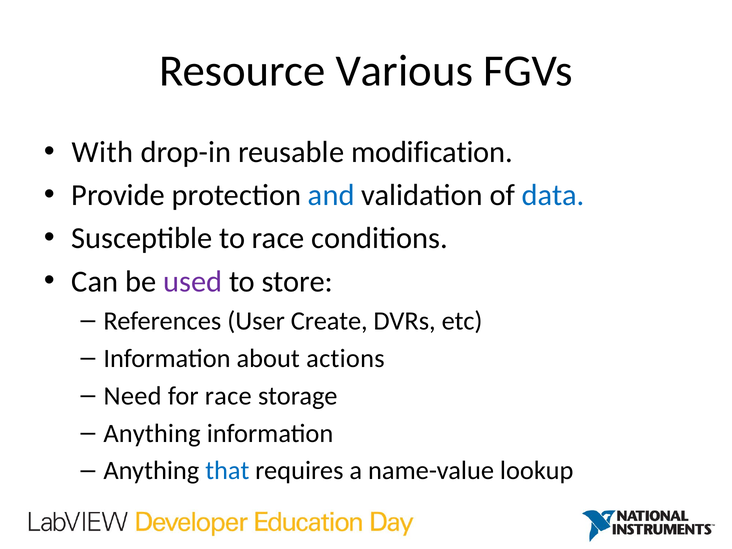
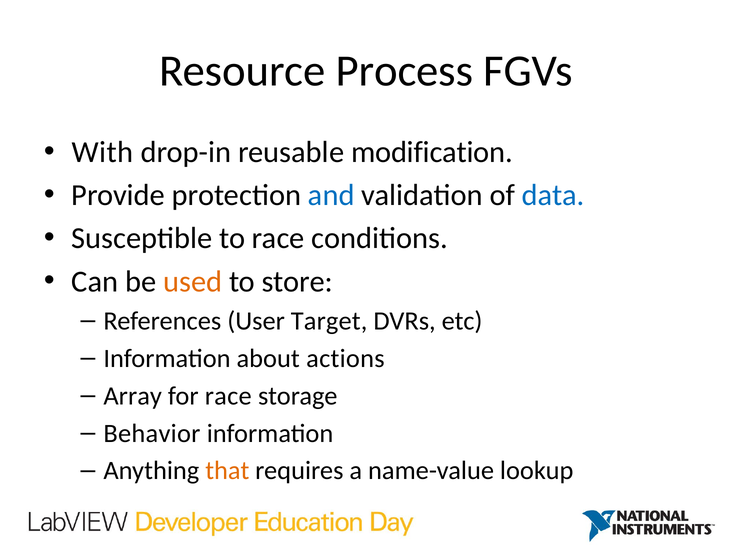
Various: Various -> Process
used colour: purple -> orange
Create: Create -> Target
Need: Need -> Array
Anything at (152, 433): Anything -> Behavior
that colour: blue -> orange
